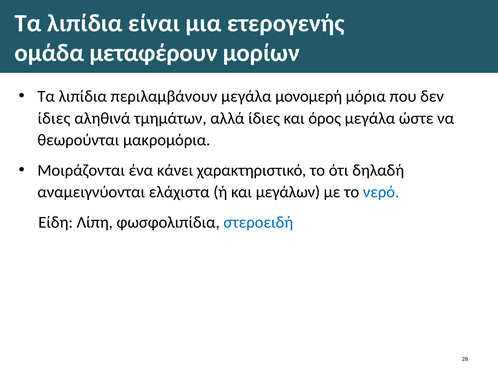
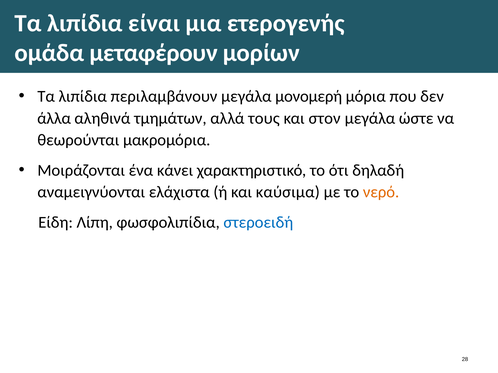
ίδιες at (54, 118): ίδιες -> άλλα
αλλά ίδιες: ίδιες -> τους
όρος: όρος -> στον
μεγάλων: μεγάλων -> καύσιμα
νερό colour: blue -> orange
